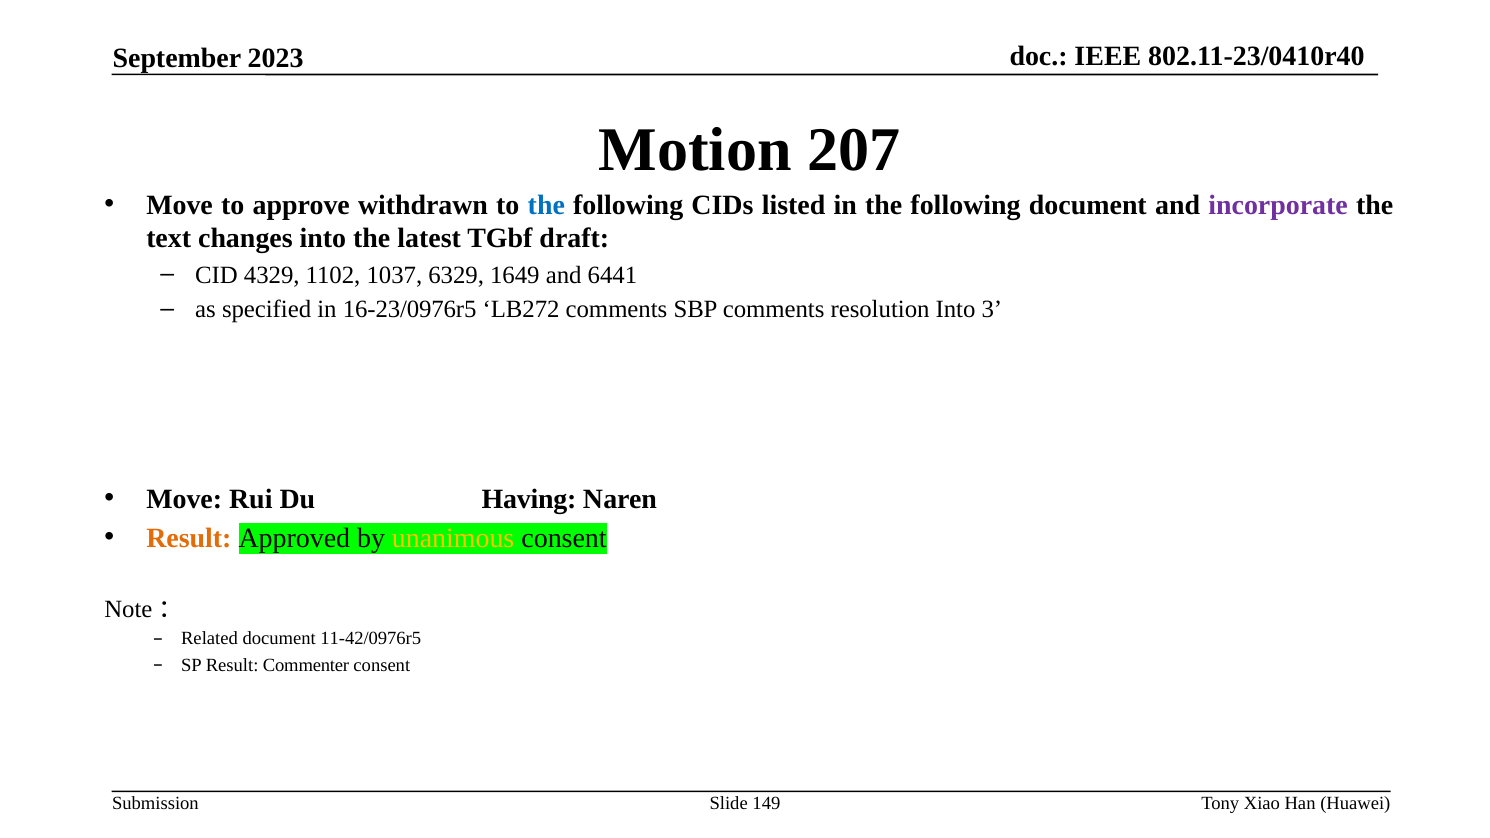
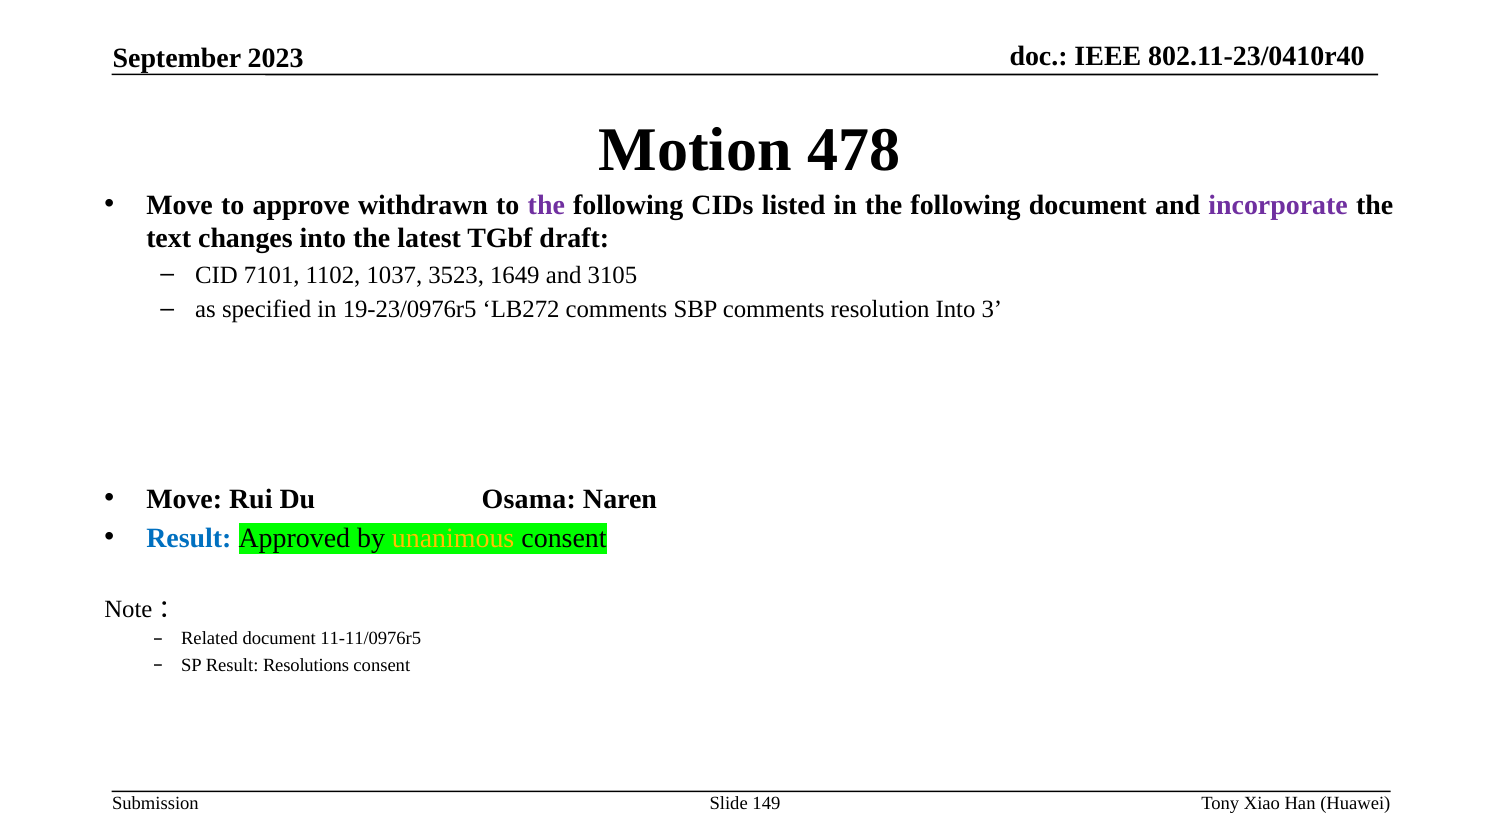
207: 207 -> 478
the at (546, 205) colour: blue -> purple
4329: 4329 -> 7101
6329: 6329 -> 3523
6441: 6441 -> 3105
16-23/0976r5: 16-23/0976r5 -> 19-23/0976r5
Having: Having -> Osama
Result at (189, 538) colour: orange -> blue
11-42/0976r5: 11-42/0976r5 -> 11-11/0976r5
Commenter: Commenter -> Resolutions
